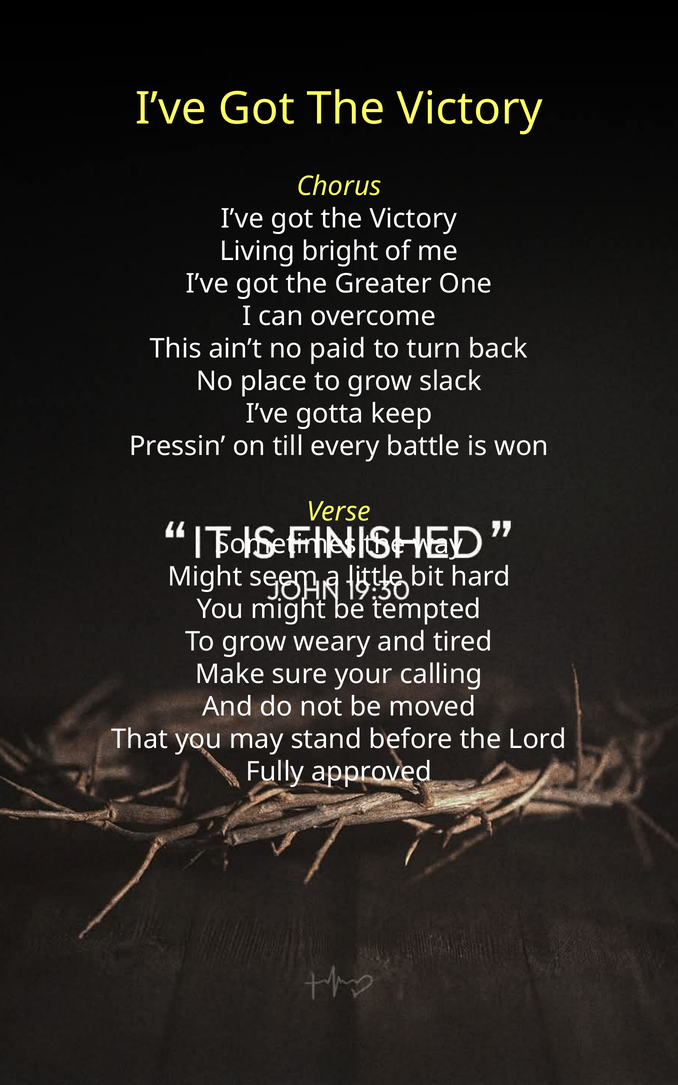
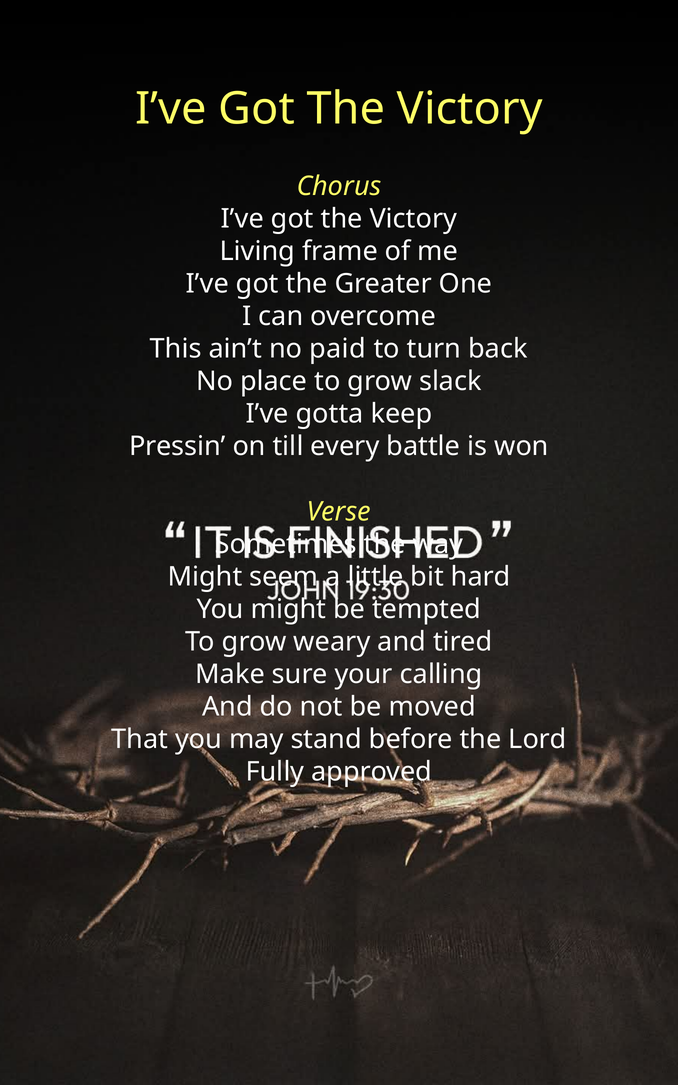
bright: bright -> frame
